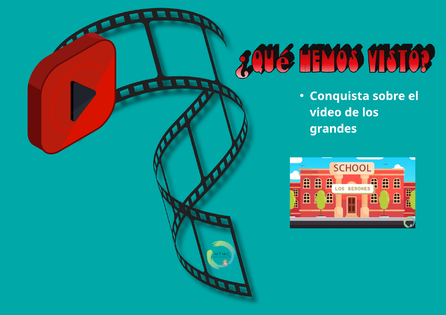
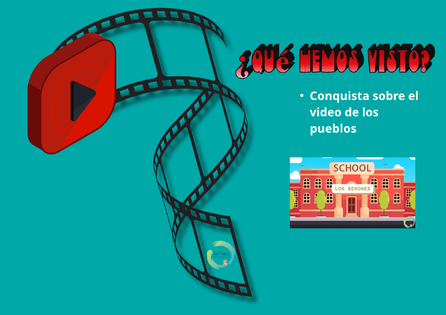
grandes: grandes -> pueblos
